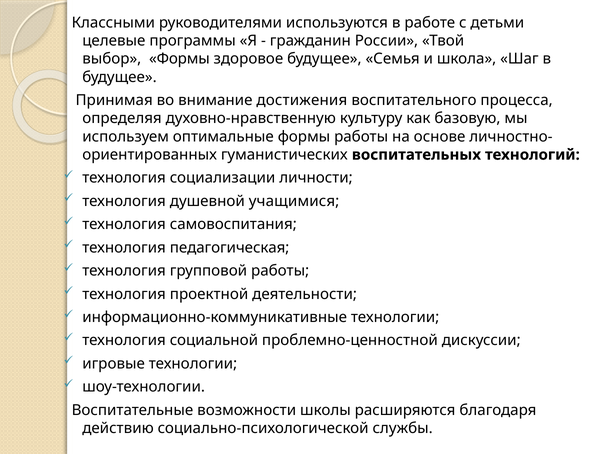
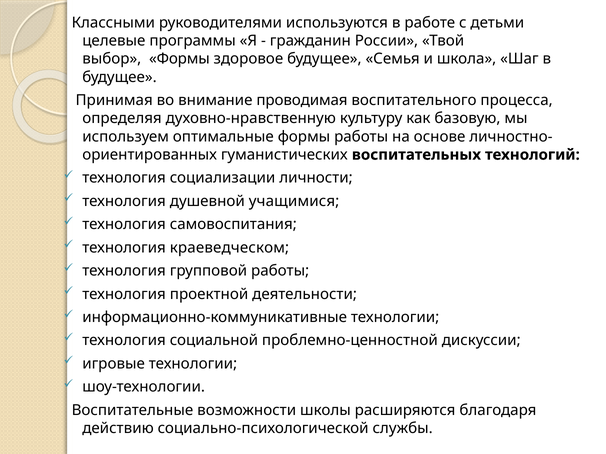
достижения: достижения -> проводимая
педагогическая: педагогическая -> краеведческом
